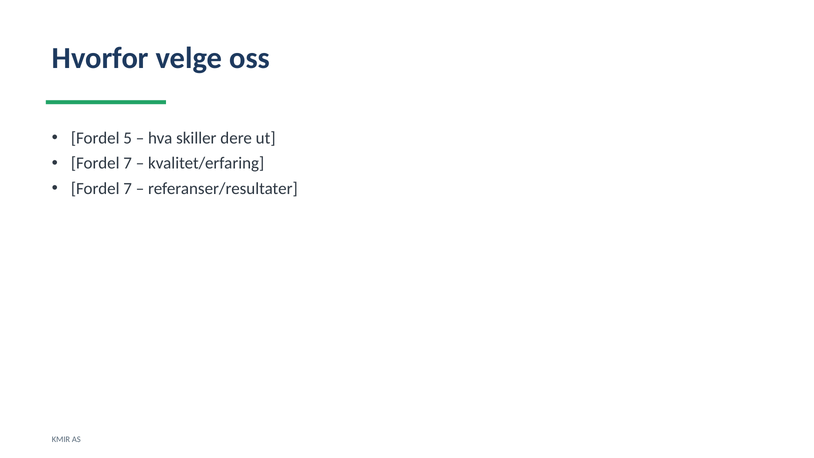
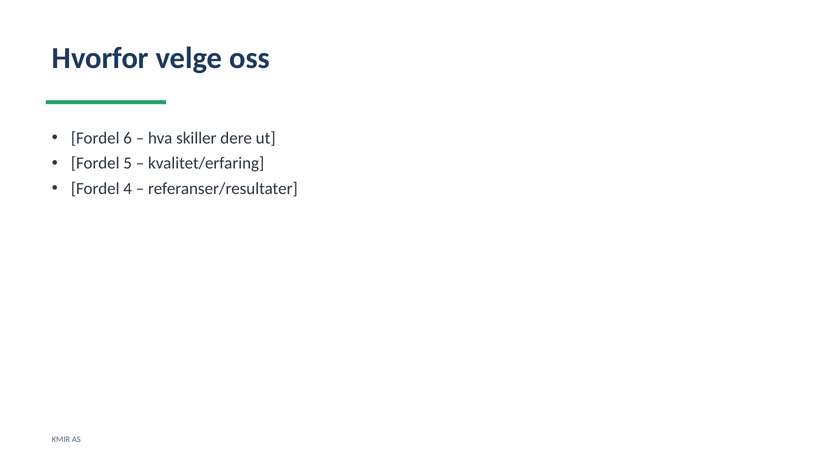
5: 5 -> 6
7 at (128, 163): 7 -> 5
7 at (128, 189): 7 -> 4
